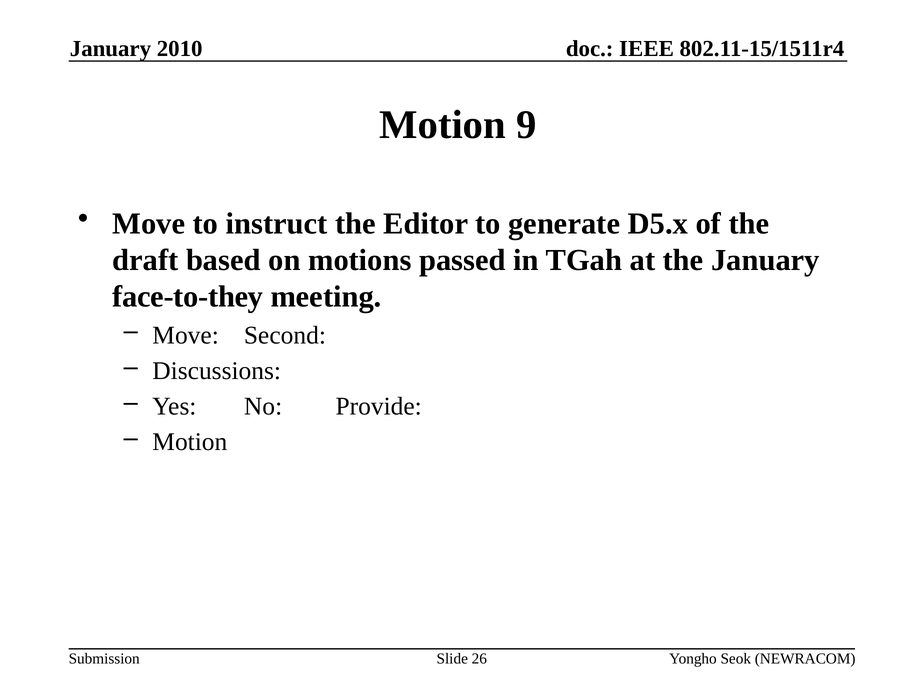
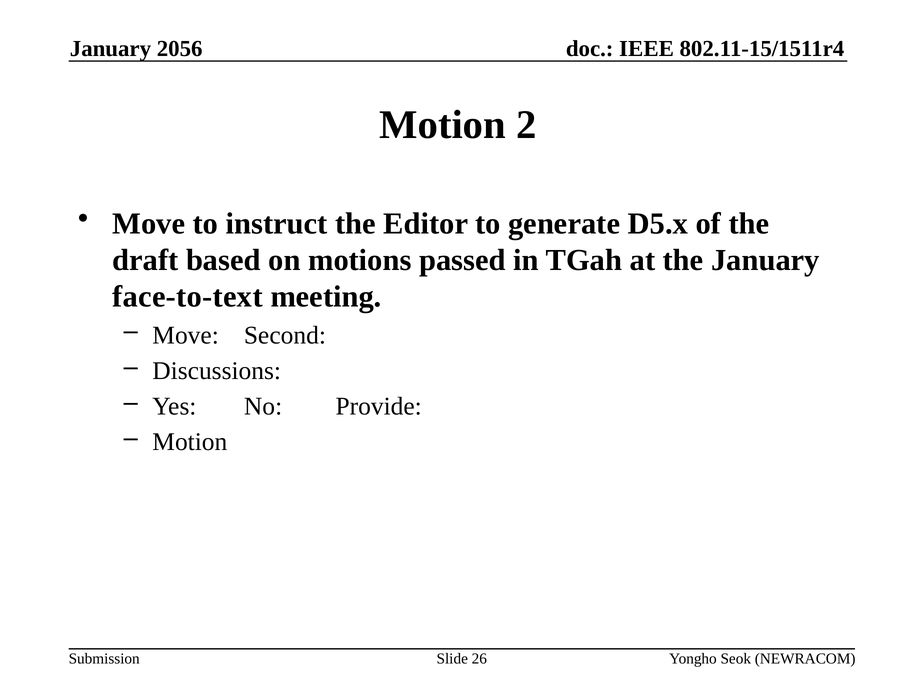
2010: 2010 -> 2056
9: 9 -> 2
face-to-they: face-to-they -> face-to-text
